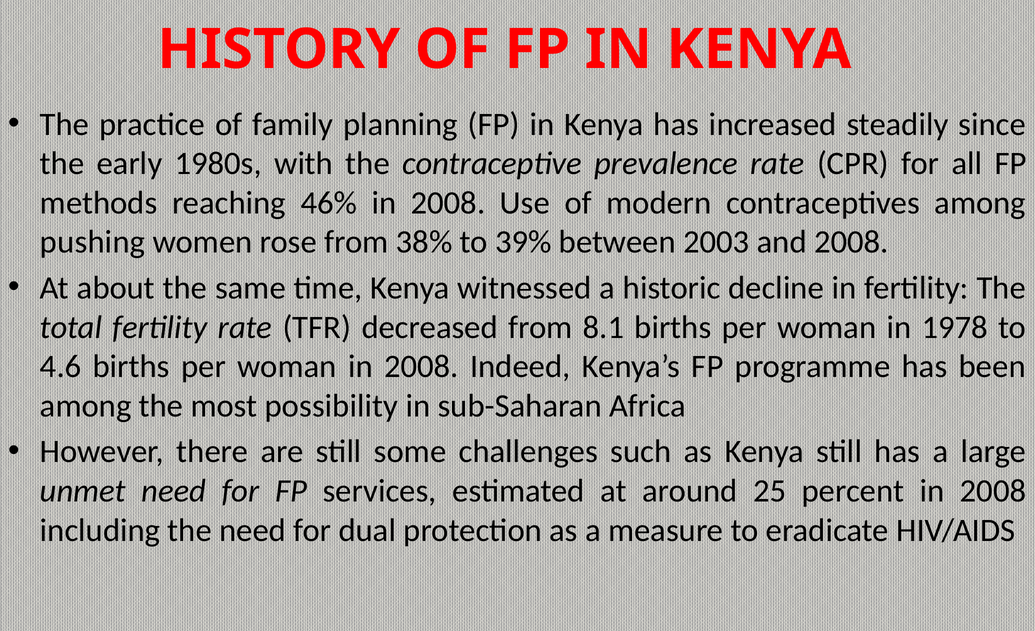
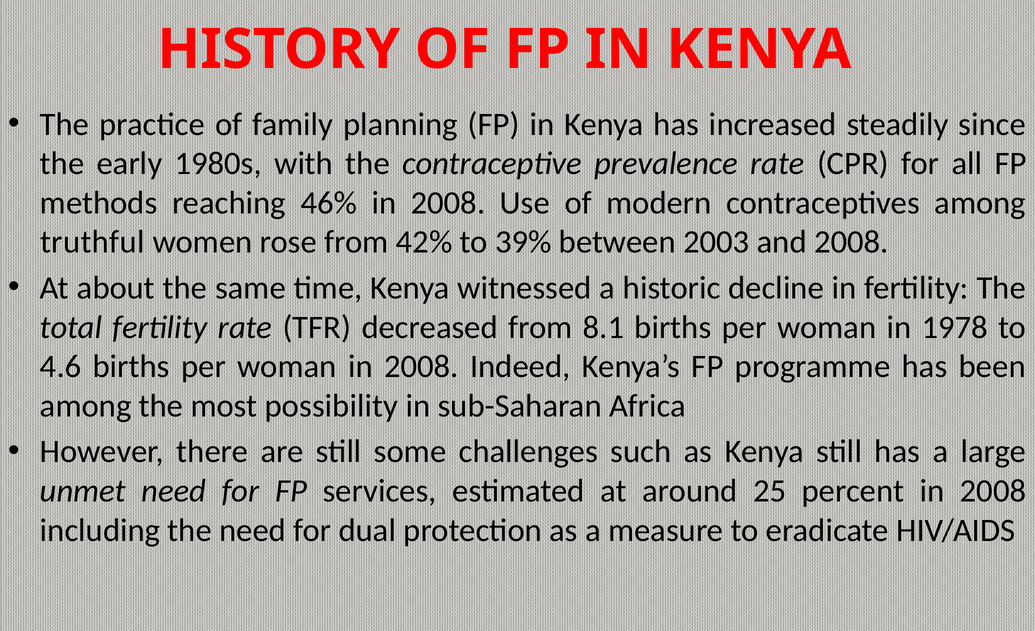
pushing: pushing -> truthful
38%: 38% -> 42%
